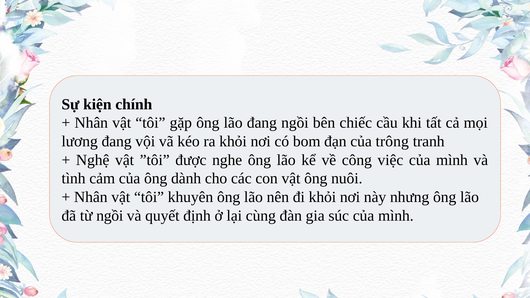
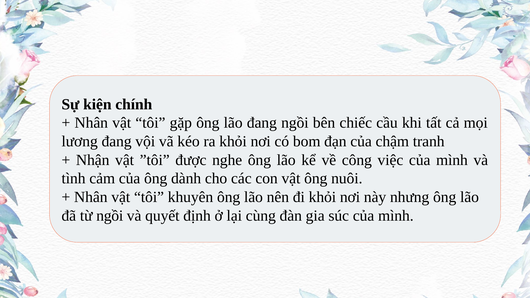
trông: trông -> chậm
Nghệ: Nghệ -> Nhận
